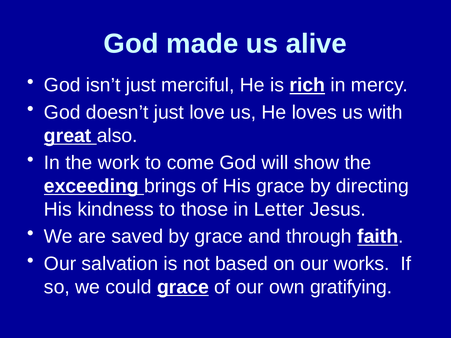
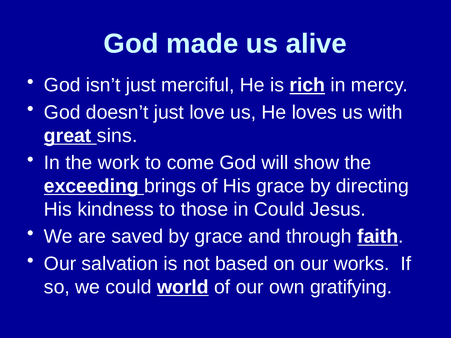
also: also -> sins
in Letter: Letter -> Could
could grace: grace -> world
